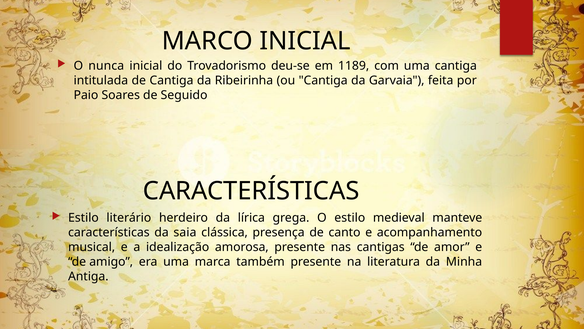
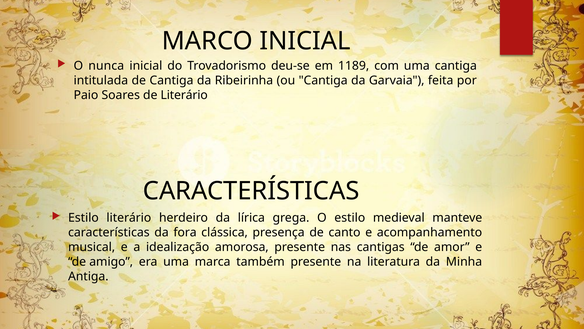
de Seguido: Seguido -> Literário
saia: saia -> fora
